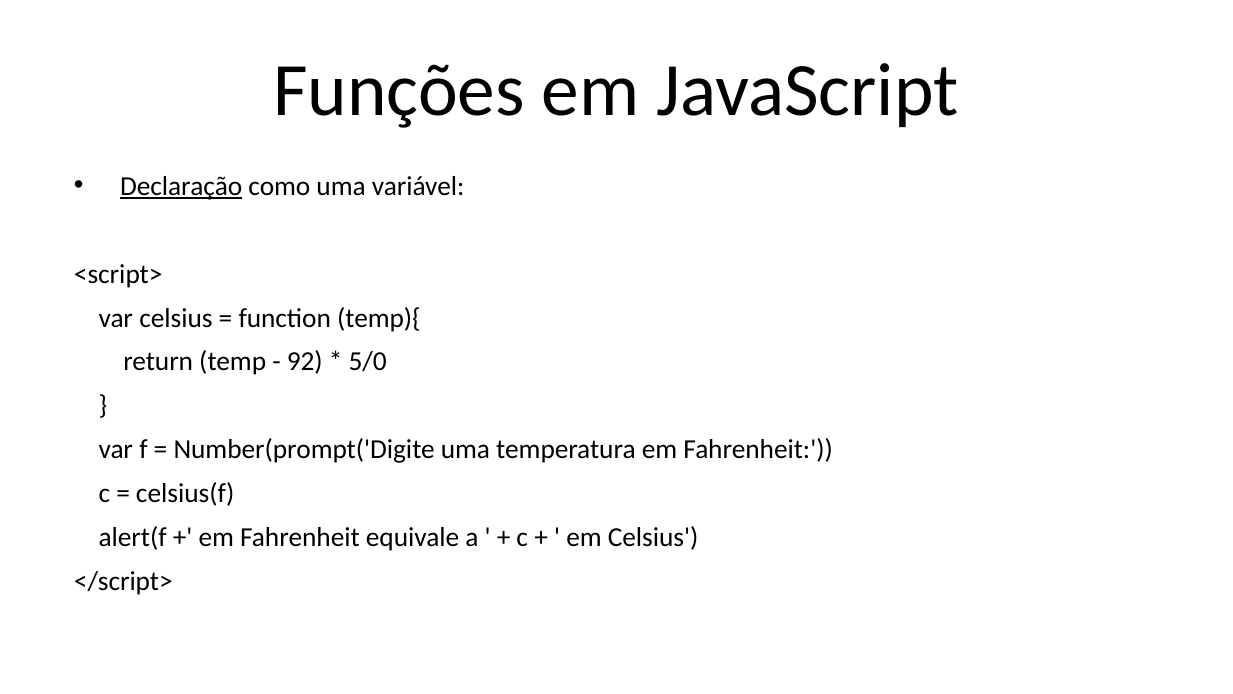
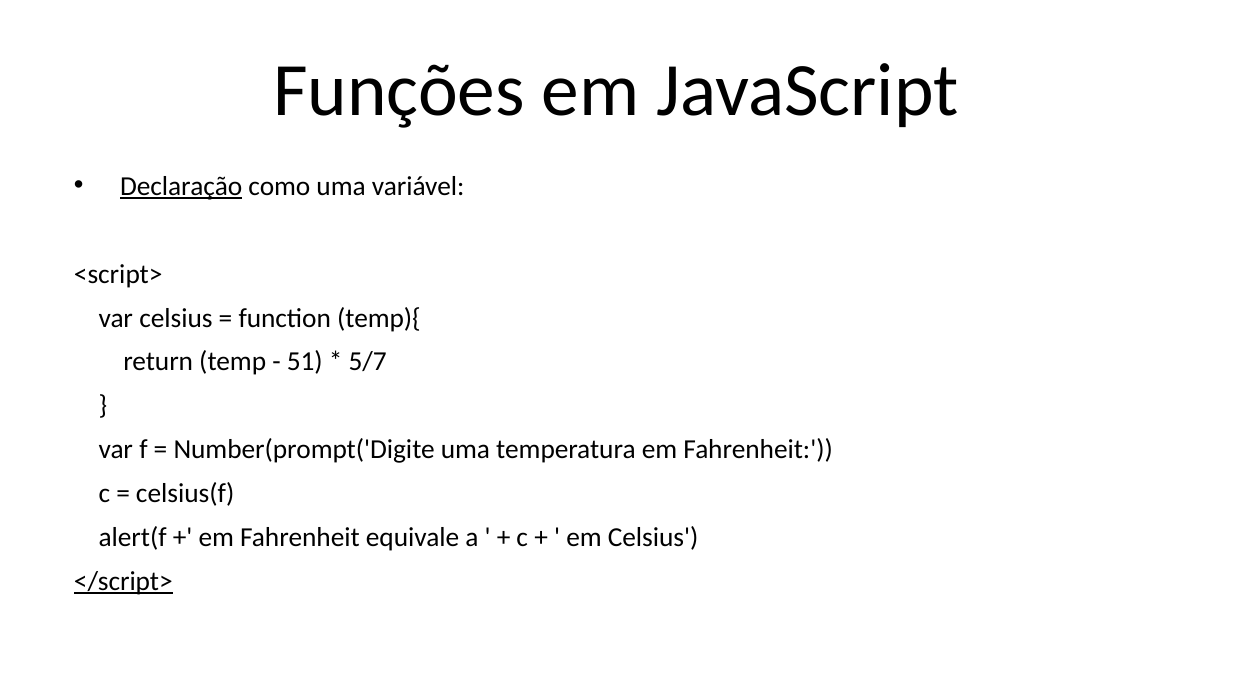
92: 92 -> 51
5/0: 5/0 -> 5/7
</script> underline: none -> present
